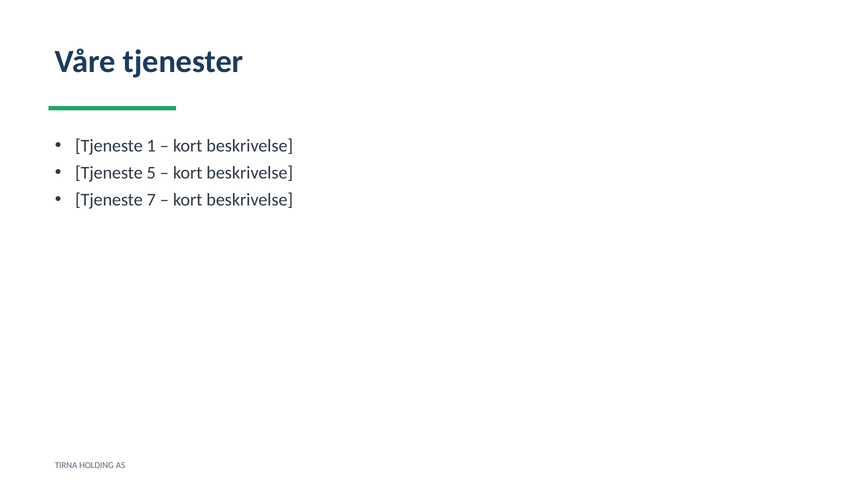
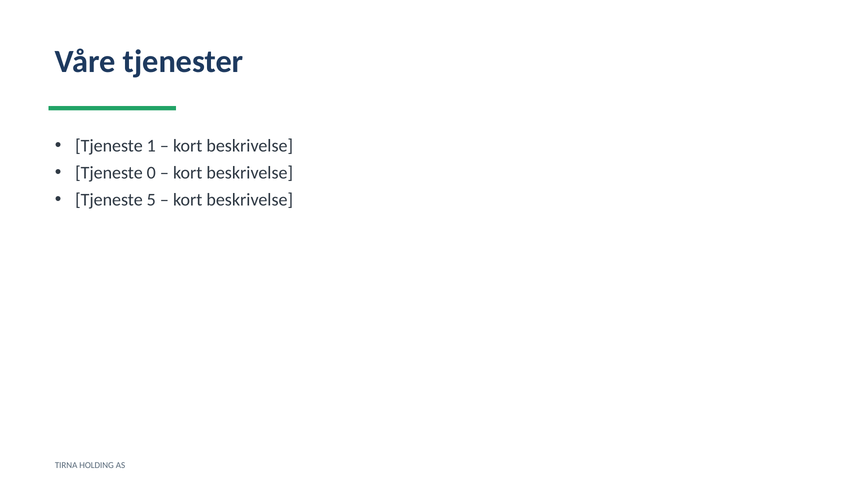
5: 5 -> 0
7: 7 -> 5
